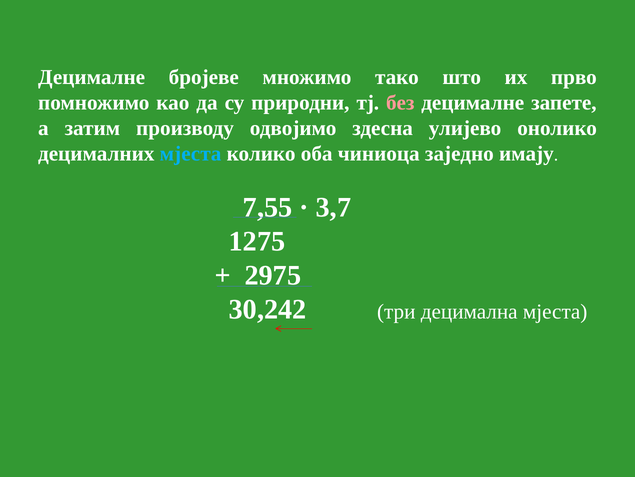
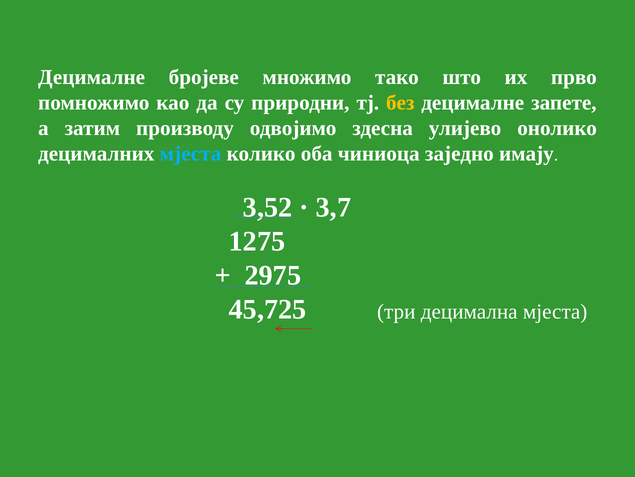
без colour: pink -> yellow
7,55: 7,55 -> 3,52
30,242: 30,242 -> 45,725
